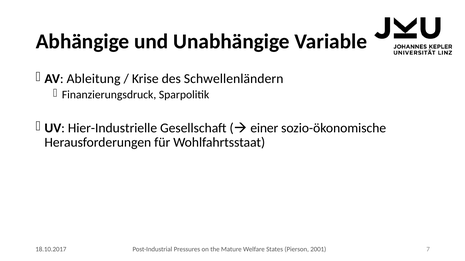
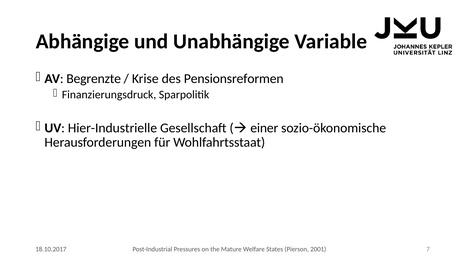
Ableitung: Ableitung -> Begrenzte
Schwellenländern: Schwellenländern -> Pensionsreformen
